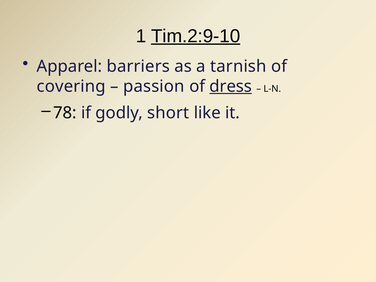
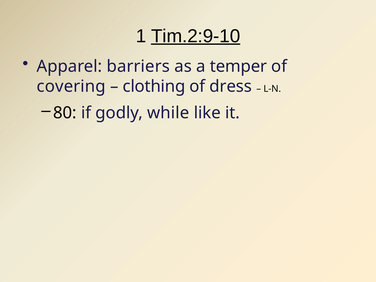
tarnish: tarnish -> temper
passion: passion -> clothing
dress underline: present -> none
78: 78 -> 80
short: short -> while
